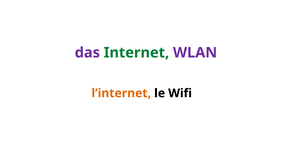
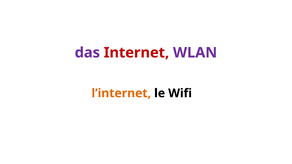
Internet colour: green -> red
